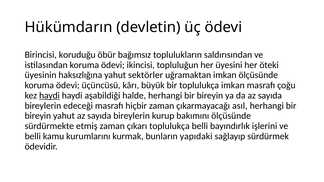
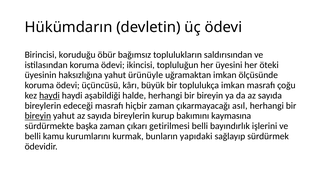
sektörler: sektörler -> ürünüyle
bireyin at (38, 116) underline: none -> present
bakımını ölçüsünde: ölçüsünde -> kaymasına
etmiş: etmiş -> başka
çıkarı toplulukça: toplulukça -> getirilmesi
